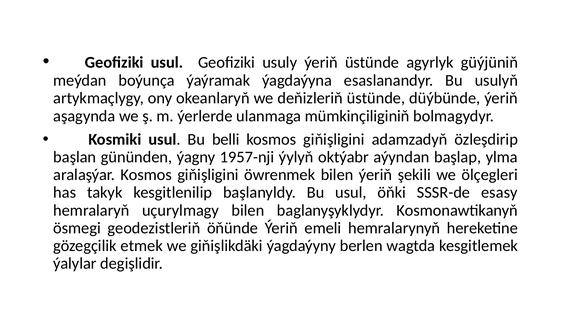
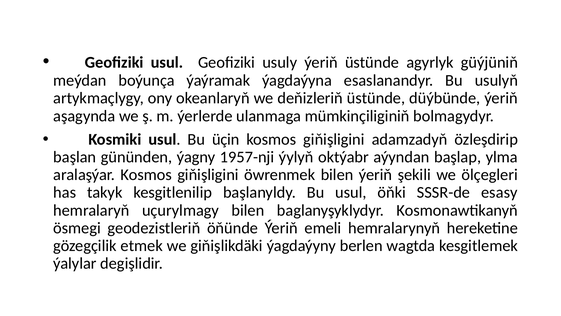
belli: belli -> üçin
